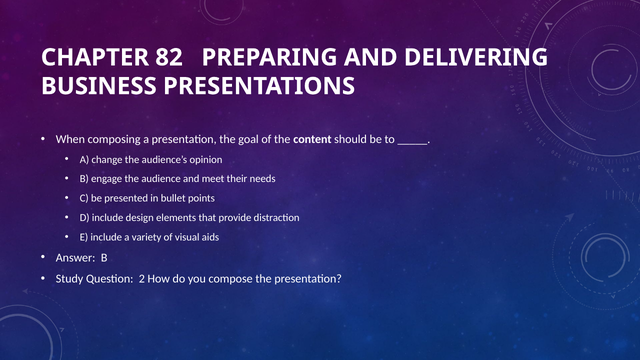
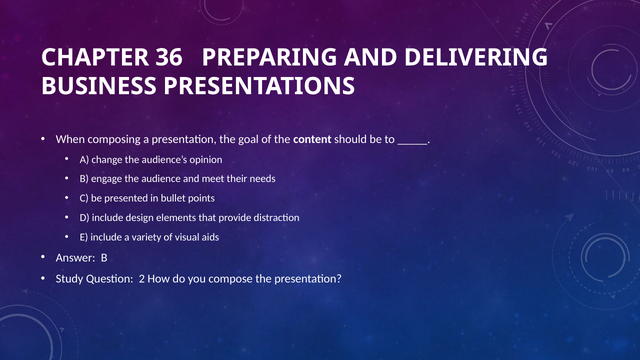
82: 82 -> 36
